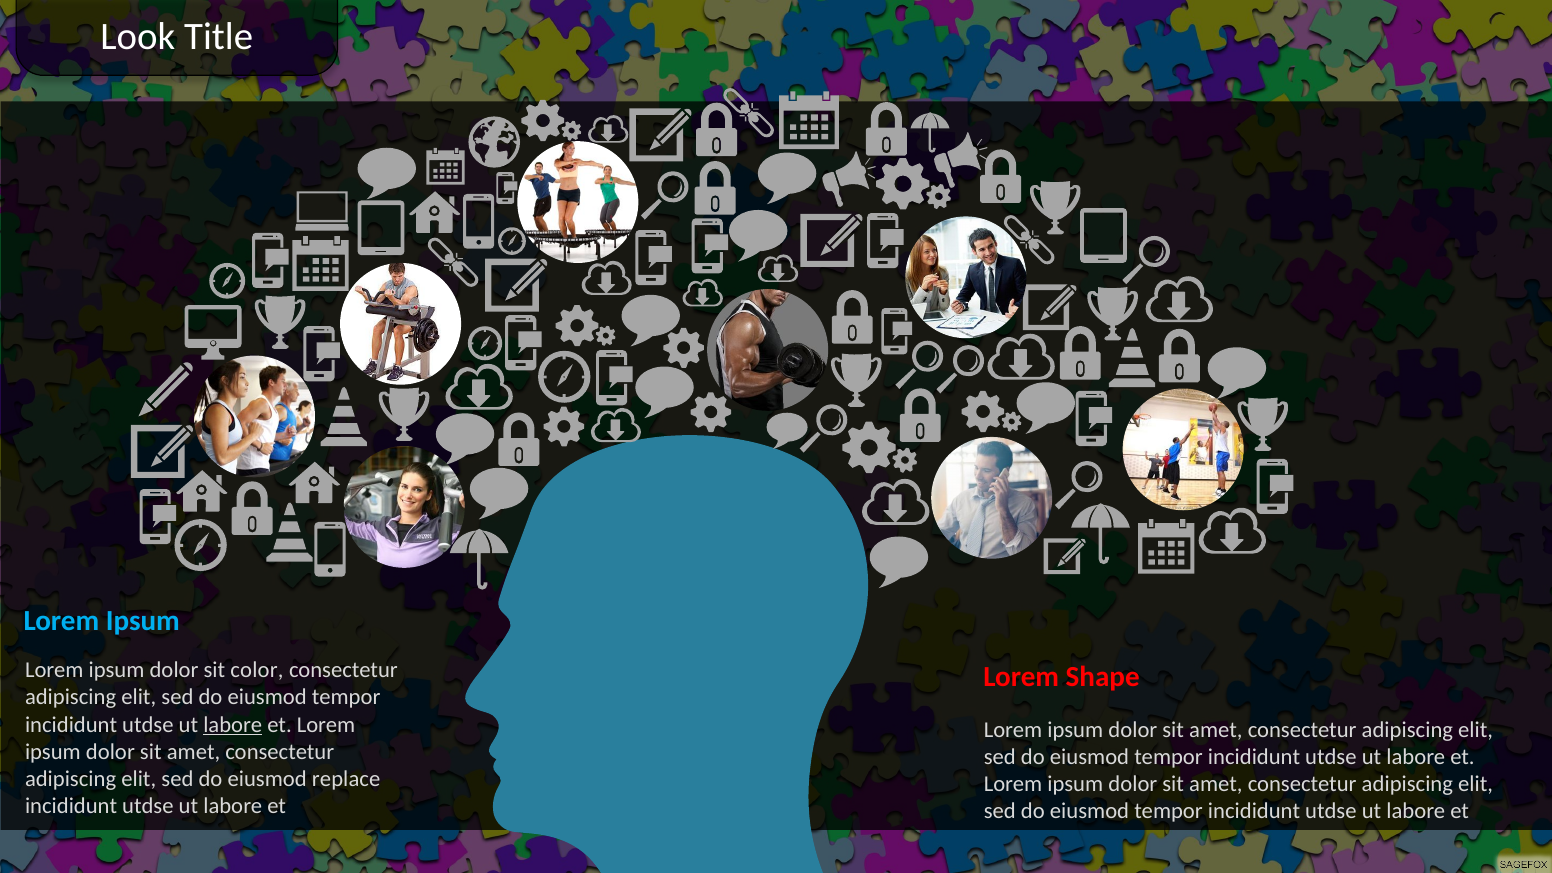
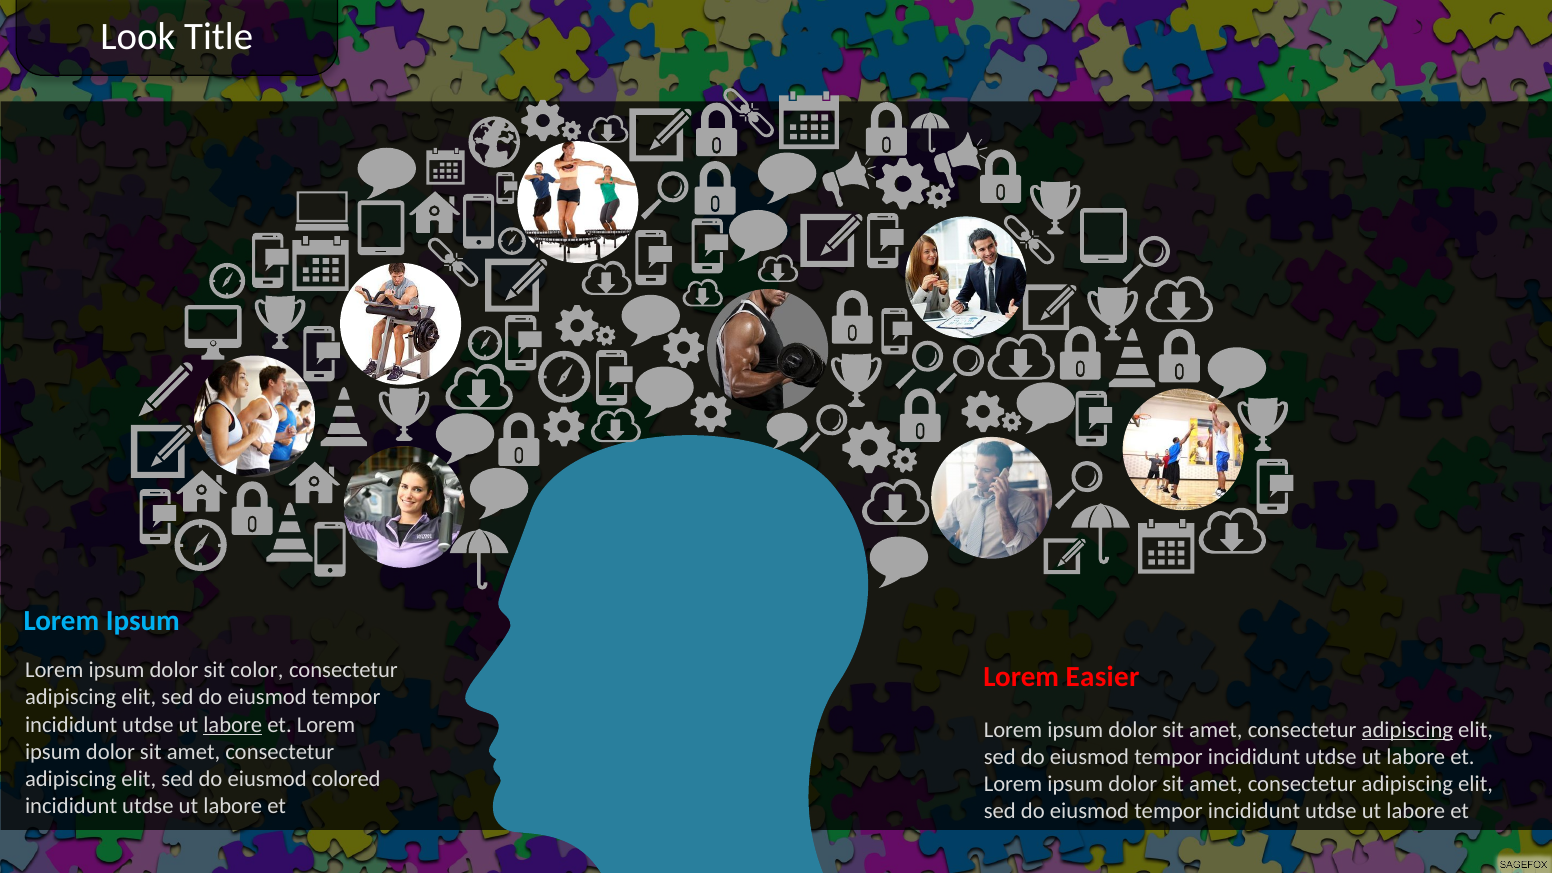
Shape: Shape -> Easier
adipiscing at (1407, 730) underline: none -> present
replace: replace -> colored
